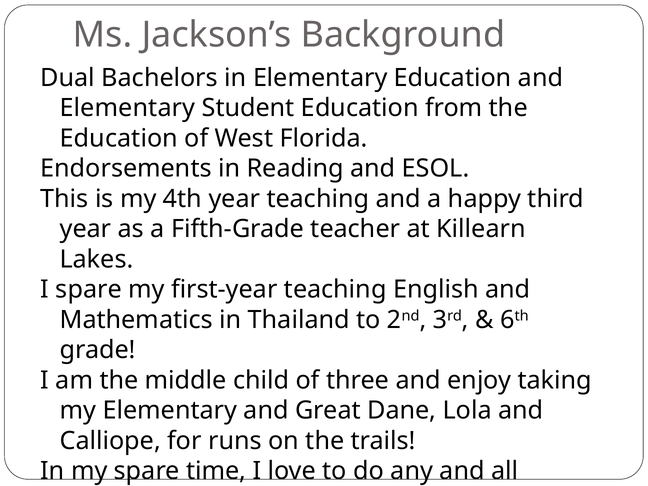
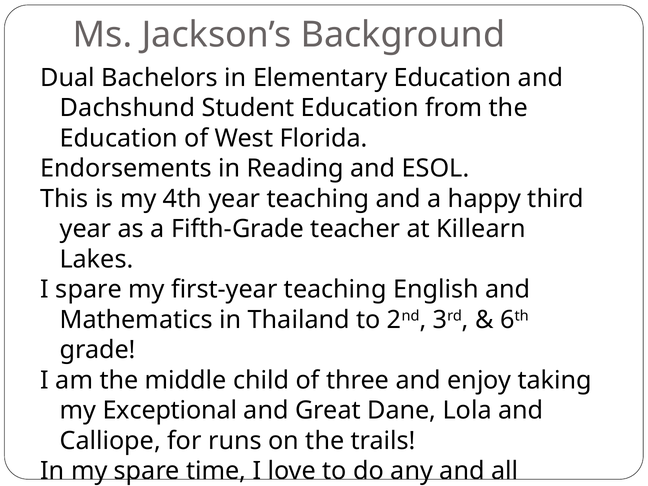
Elementary at (127, 108): Elementary -> Dachshund
my Elementary: Elementary -> Exceptional
